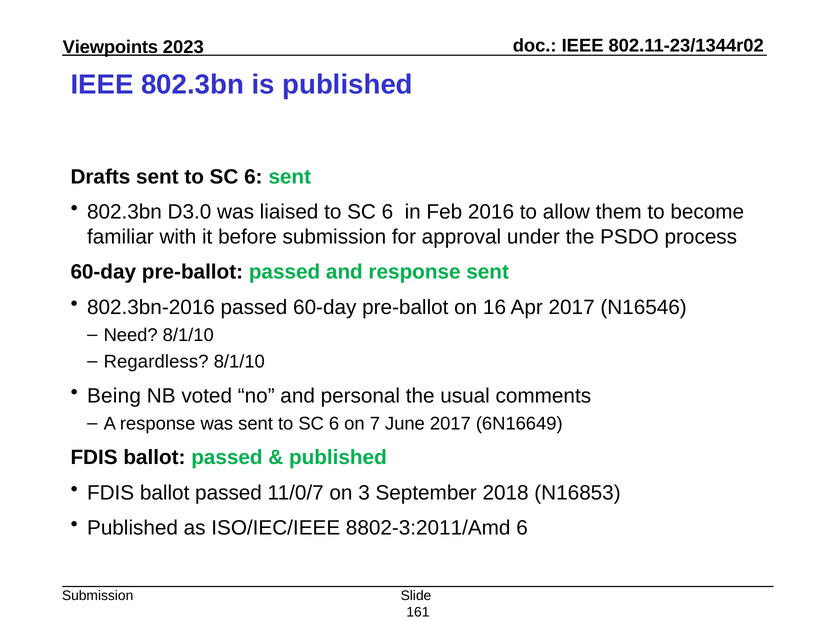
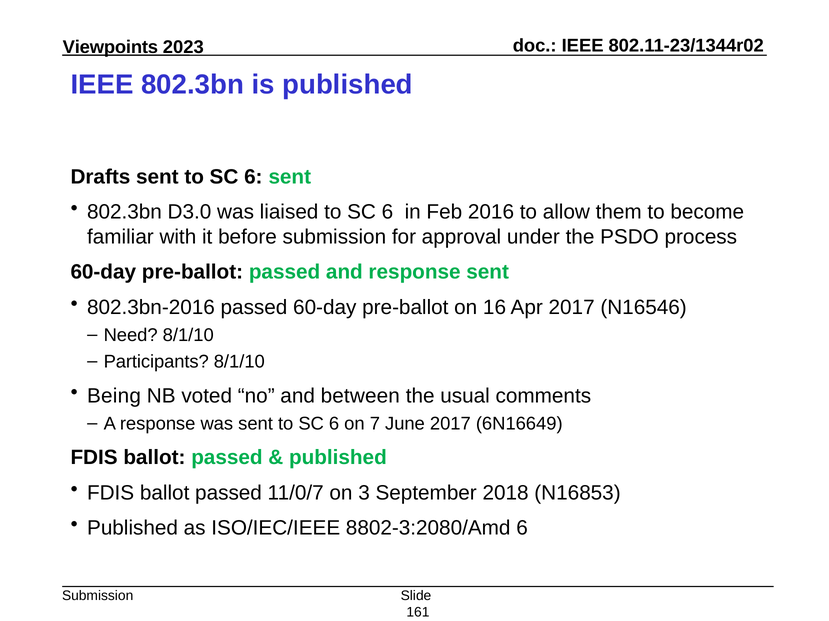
Regardless: Regardless -> Participants
personal: personal -> between
8802-3:2011/Amd: 8802-3:2011/Amd -> 8802-3:2080/Amd
